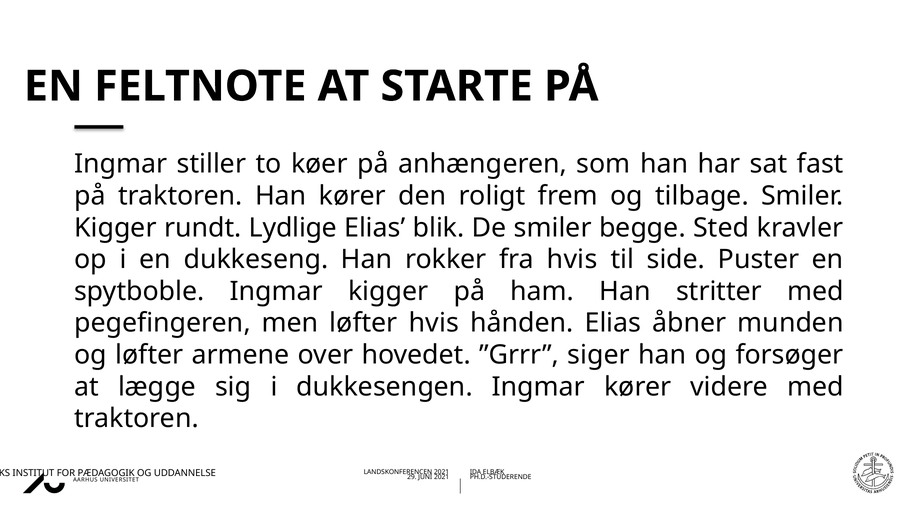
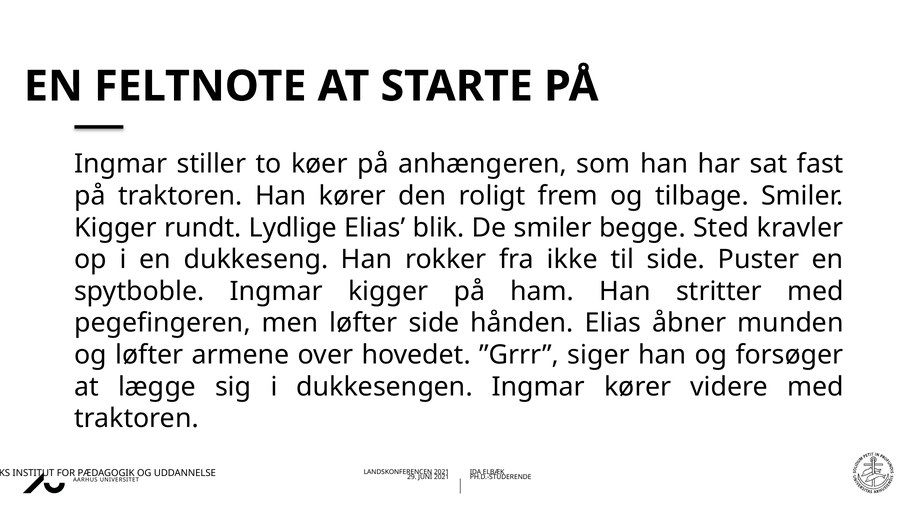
fra hvis: hvis -> ikke
løfter hvis: hvis -> side
